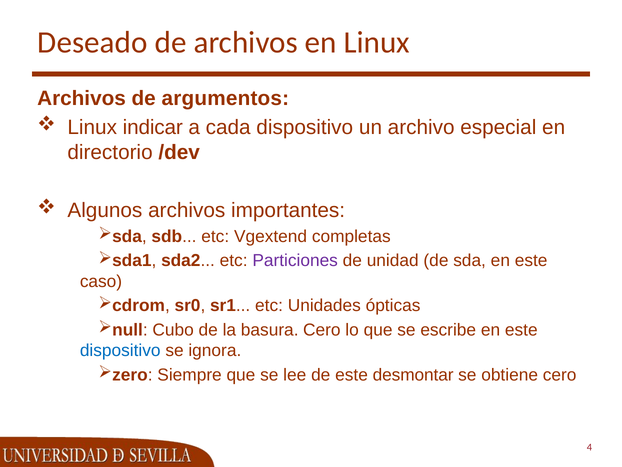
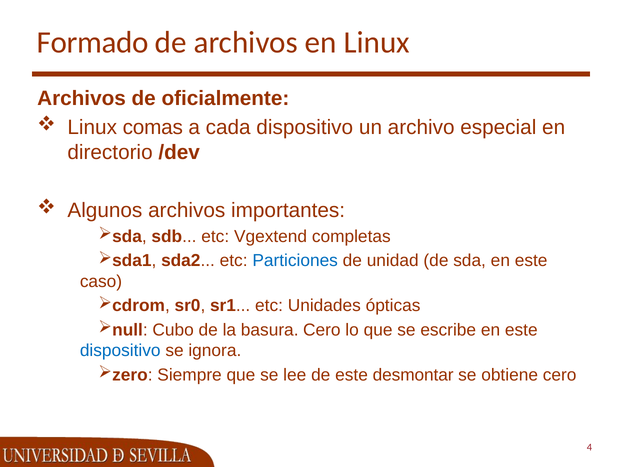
Deseado: Deseado -> Formado
argumentos: argumentos -> oficialmente
indicar: indicar -> comas
Particiones colour: purple -> blue
